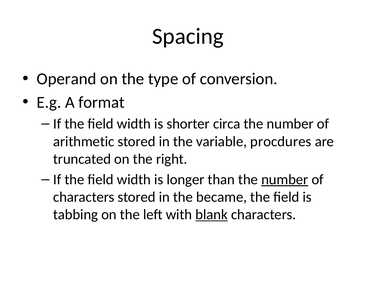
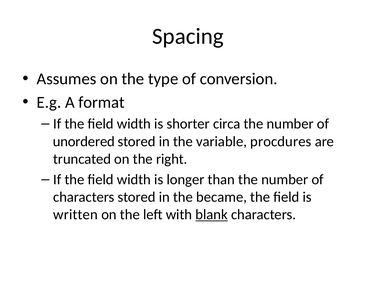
Operand: Operand -> Assumes
arithmetic: arithmetic -> unordered
number at (285, 179) underline: present -> none
tabbing: tabbing -> written
